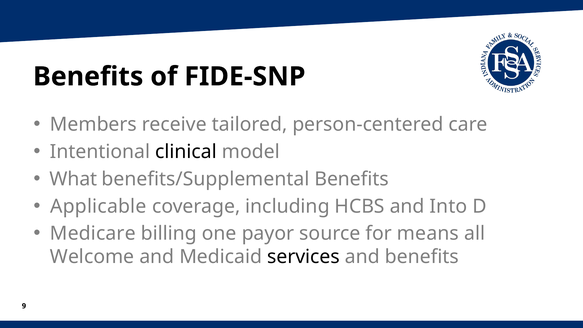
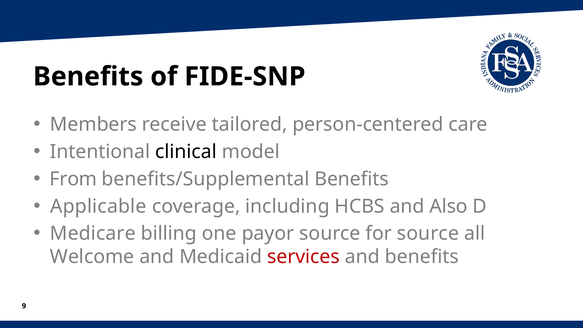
What: What -> From
Into: Into -> Also
for means: means -> source
services colour: black -> red
